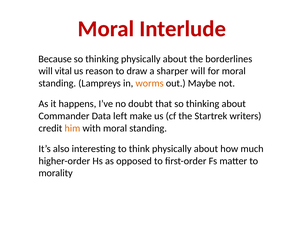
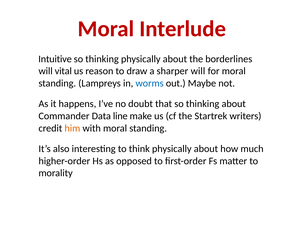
Because: Because -> Intuitive
worms colour: orange -> blue
left: left -> line
